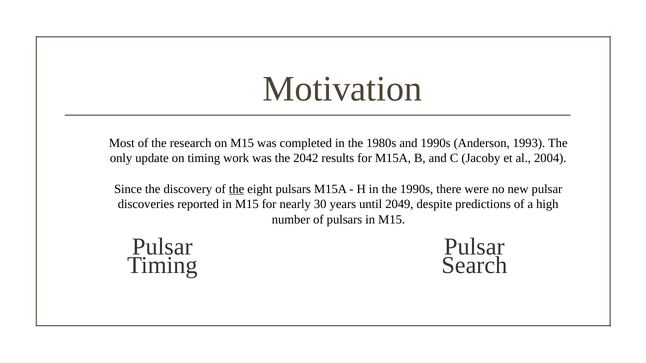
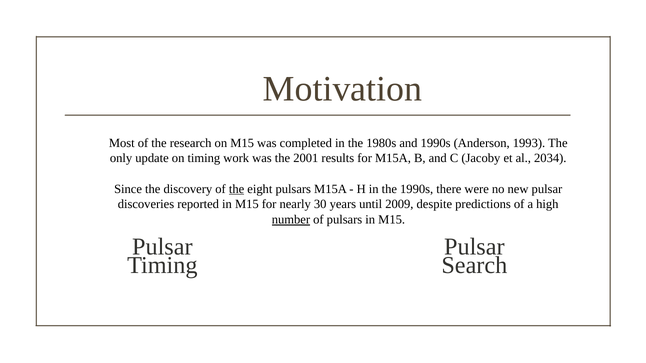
2042: 2042 -> 2001
2004: 2004 -> 2034
2049: 2049 -> 2009
number underline: none -> present
